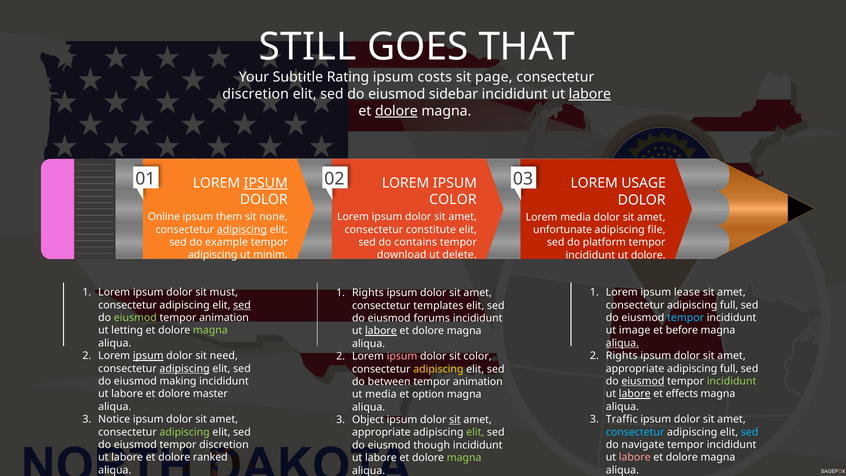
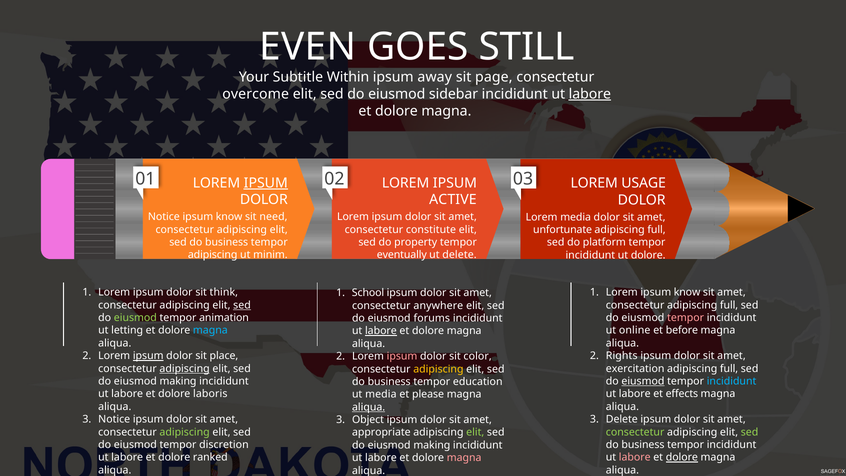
STILL: STILL -> EVEN
THAT: THAT -> STILL
Rating: Rating -> Within
costs: costs -> away
discretion at (256, 94): discretion -> overcome
dolore at (396, 111) underline: present -> none
COLOR at (453, 200): COLOR -> ACTIVE
Online at (164, 217): Online -> Notice
them at (229, 217): them -> know
none: none -> need
adipiscing at (242, 230) underline: present -> none
file at (656, 230): file -> full
example at (227, 242): example -> business
contains: contains -> property
download: download -> eventually
must: must -> think
Lorem ipsum lease: lease -> know
Rights at (368, 293): Rights -> School
templates: templates -> anywhere
tempor at (686, 318) colour: light blue -> pink
magna at (210, 330) colour: light green -> light blue
image: image -> online
aliqua at (622, 343) underline: present -> none
need: need -> place
appropriate at (635, 368): appropriate -> exercitation
incididunt at (732, 381) colour: light green -> light blue
between at (389, 382): between -> business
animation at (478, 382): animation -> education
master: master -> laboris
labore at (635, 394) underline: present -> none
option: option -> please
aliqua at (369, 407) underline: none -> present
Traffic at (622, 419): Traffic -> Delete
sit at (455, 420) underline: present -> none
consectetur at (635, 432) colour: light blue -> light green
sed at (750, 432) colour: light blue -> light green
navigate at (643, 445): navigate -> business
though at (432, 445): though -> making
dolore at (682, 457) underline: none -> present
magna at (464, 458) colour: light green -> pink
